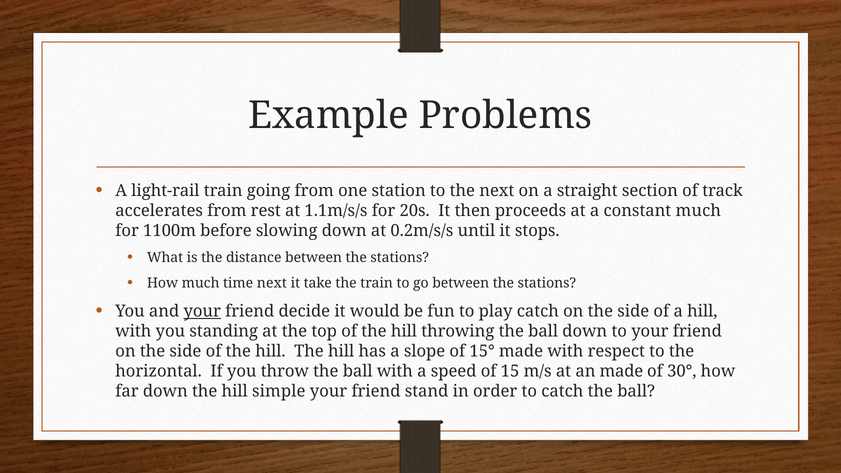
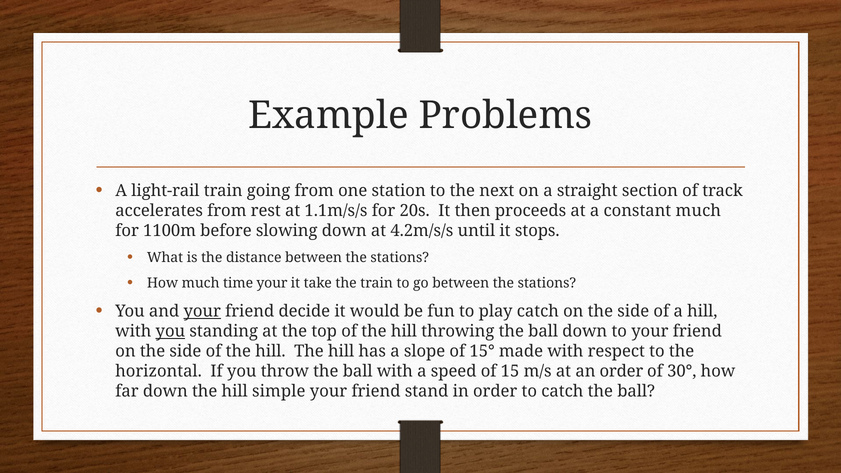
0.2m/s/s: 0.2m/s/s -> 4.2m/s/s
time next: next -> your
you at (170, 331) underline: none -> present
an made: made -> order
